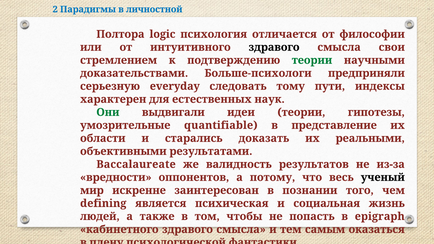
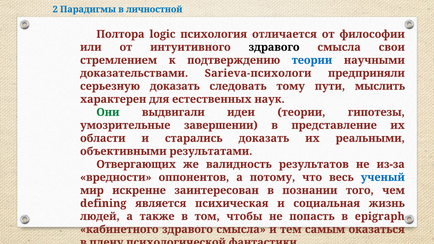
теории at (312, 60) colour: green -> blue
Больше-психологи: Больше-психологи -> Sarieva-психологи
серьезную everyday: everyday -> доказать
индексы: индексы -> мыслить
quantifiable: quantifiable -> завершении
Baccalaureate: Baccalaureate -> Отвергающих
ученый colour: black -> blue
